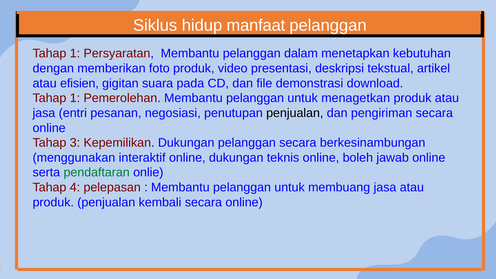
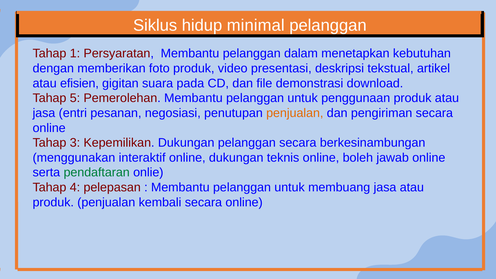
manfaat: manfaat -> minimal
1 at (75, 98): 1 -> 5
menagetkan: menagetkan -> penggunaan
penjualan at (295, 113) colour: black -> orange
